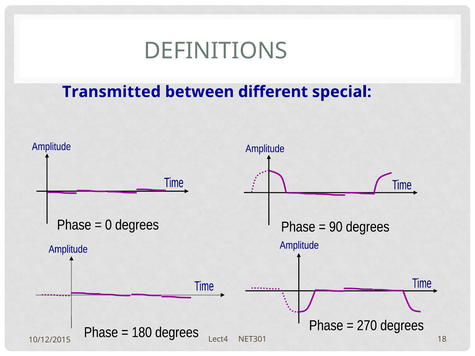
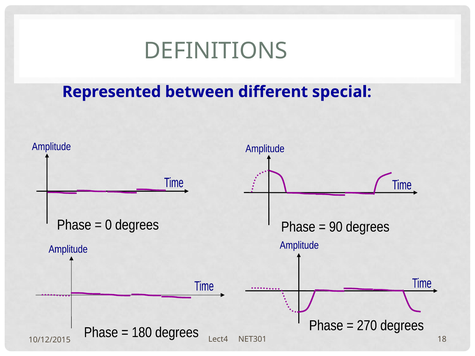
Transmitted: Transmitted -> Represented
